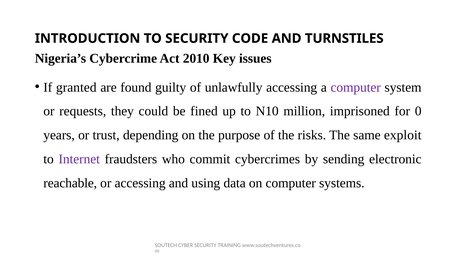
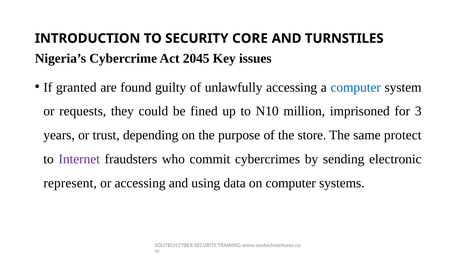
CODE: CODE -> CORE
2010: 2010 -> 2045
computer at (356, 87) colour: purple -> blue
0: 0 -> 3
risks: risks -> store
exploit: exploit -> protect
reachable: reachable -> represent
